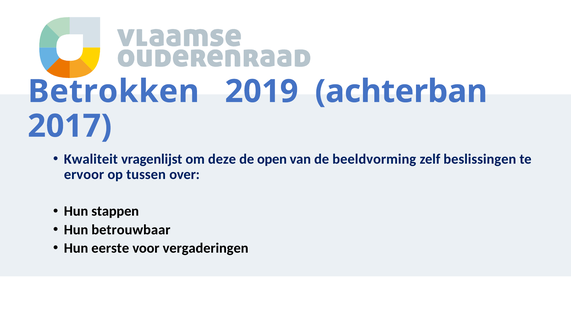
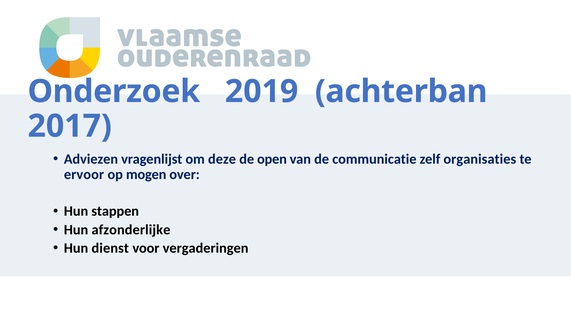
Betrokken: Betrokken -> Onderzoek
Kwaliteit: Kwaliteit -> Adviezen
beeldvorming: beeldvorming -> communicatie
beslissingen: beslissingen -> organisaties
tussen: tussen -> mogen
betrouwbaar: betrouwbaar -> afzonderlijke
eerste: eerste -> dienst
